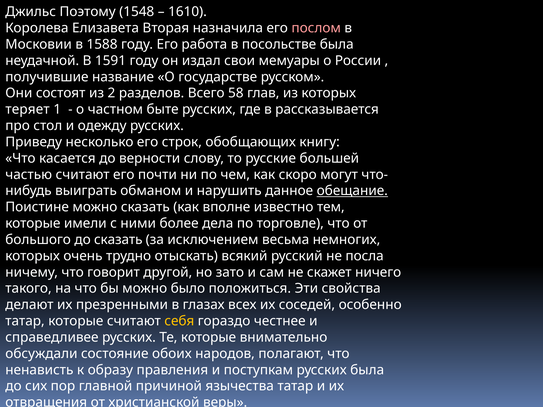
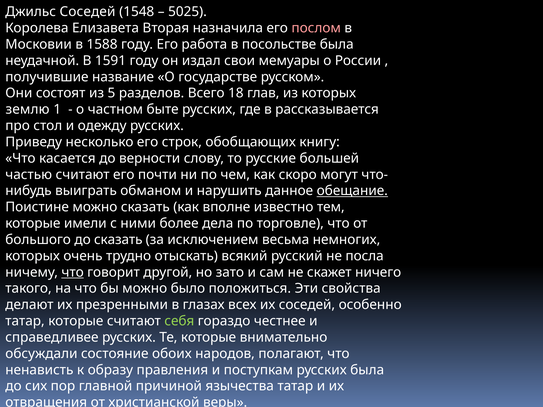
Джильс Поэтому: Поэтому -> Соседей
1610: 1610 -> 5025
2: 2 -> 5
58: 58 -> 18
теряет: теряет -> землю
что at (73, 272) underline: none -> present
себя colour: yellow -> light green
